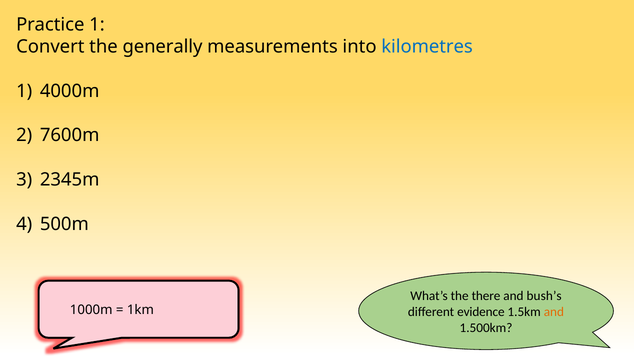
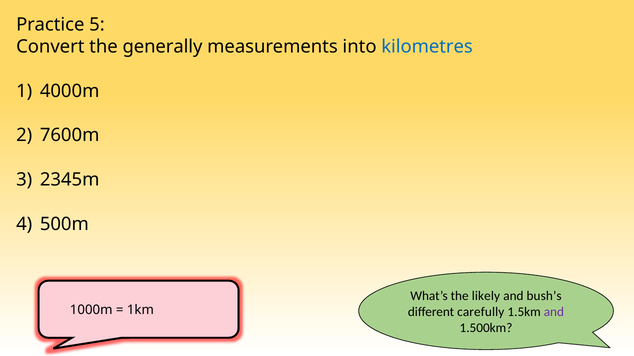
Practice 1: 1 -> 5
there: there -> likely
evidence: evidence -> carefully
and at (554, 312) colour: orange -> purple
